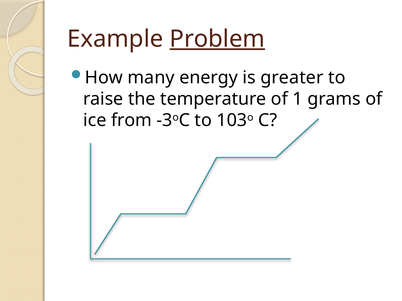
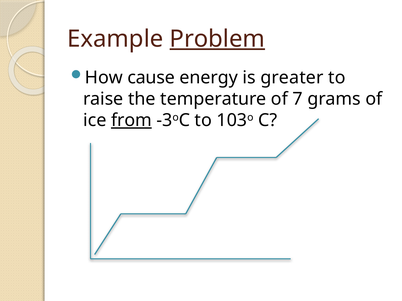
many: many -> cause
1: 1 -> 7
from underline: none -> present
